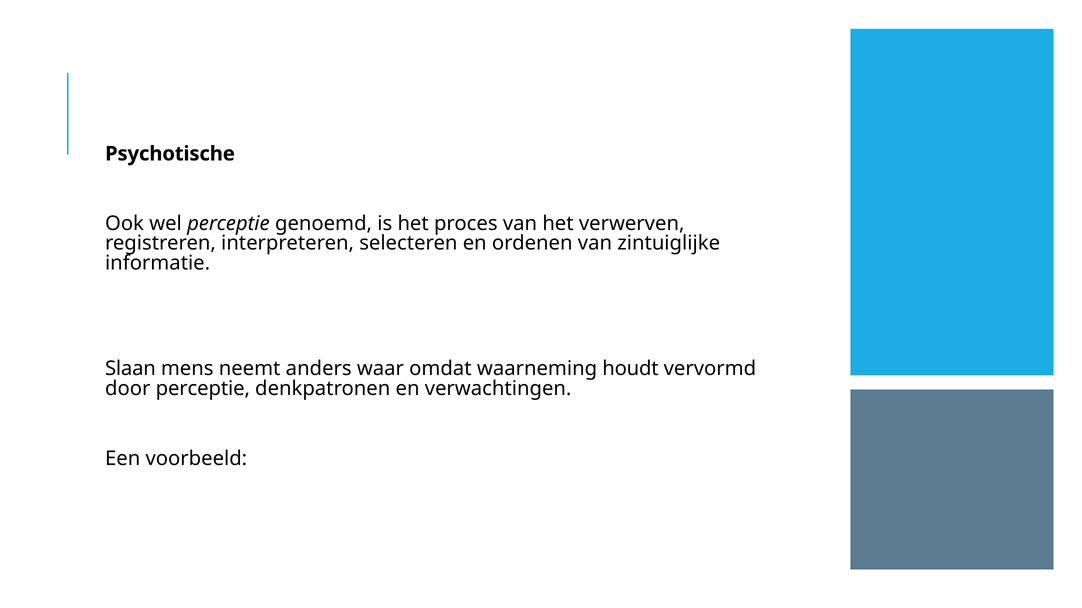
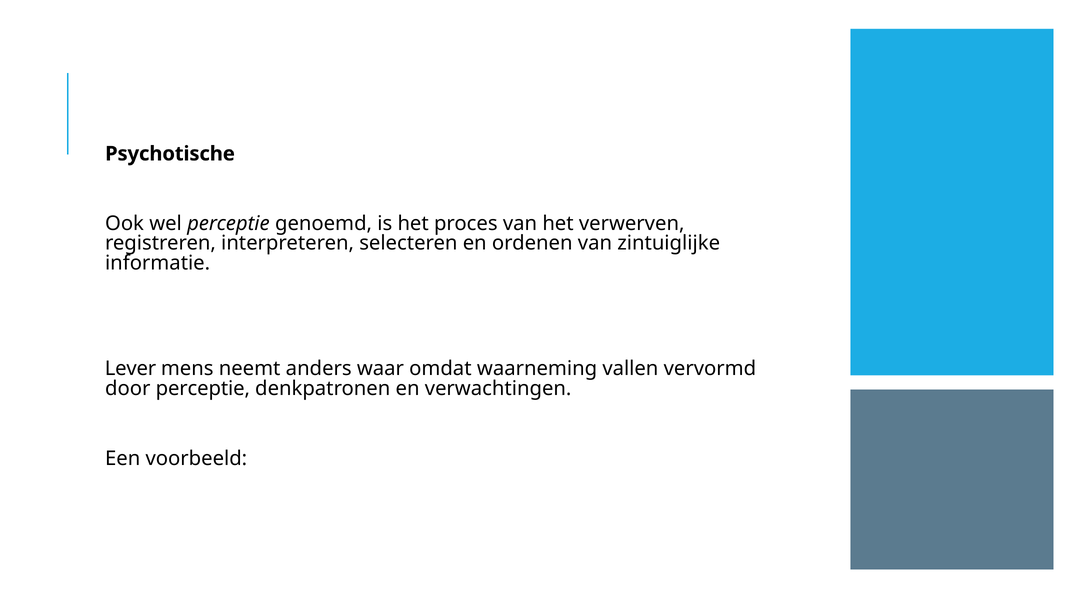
Slaan: Slaan -> Lever
houdt: houdt -> vallen
